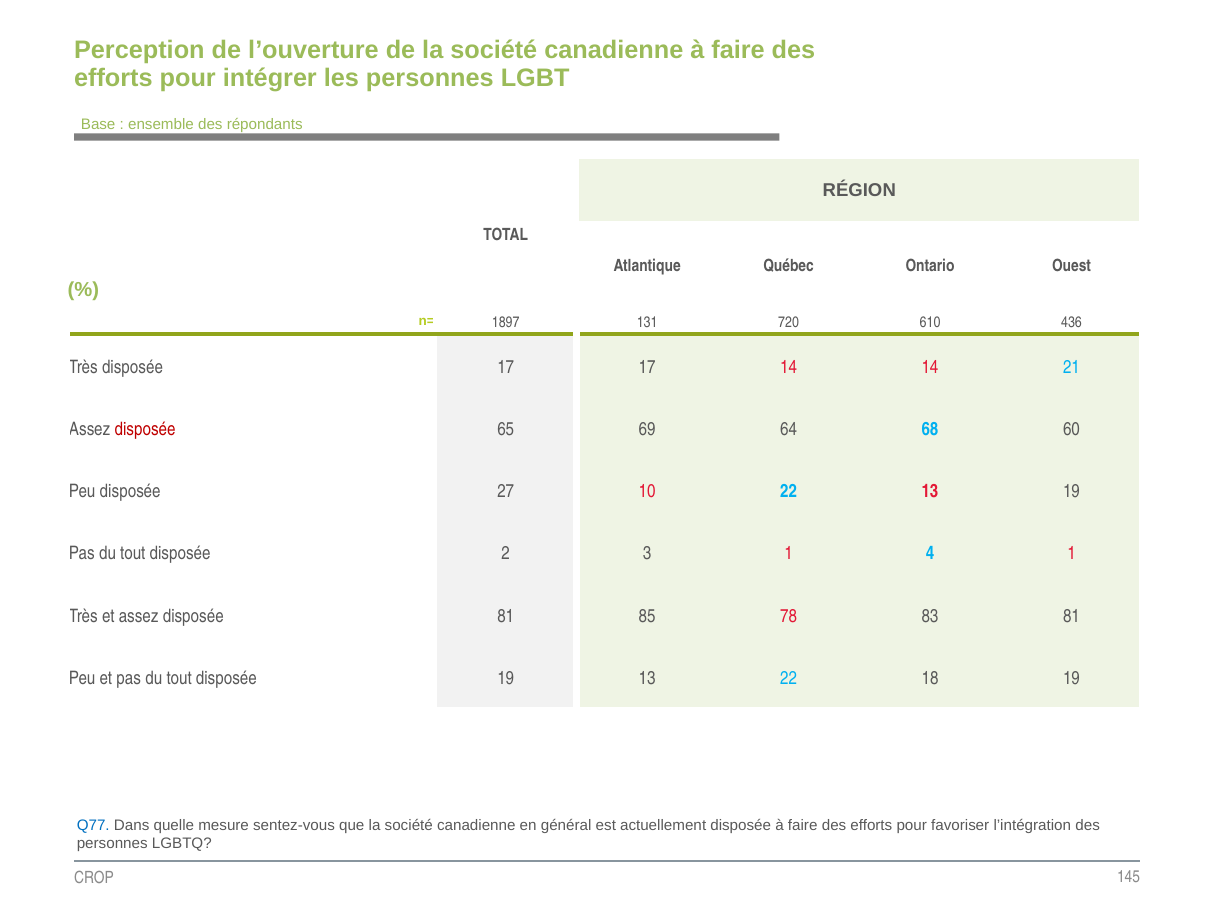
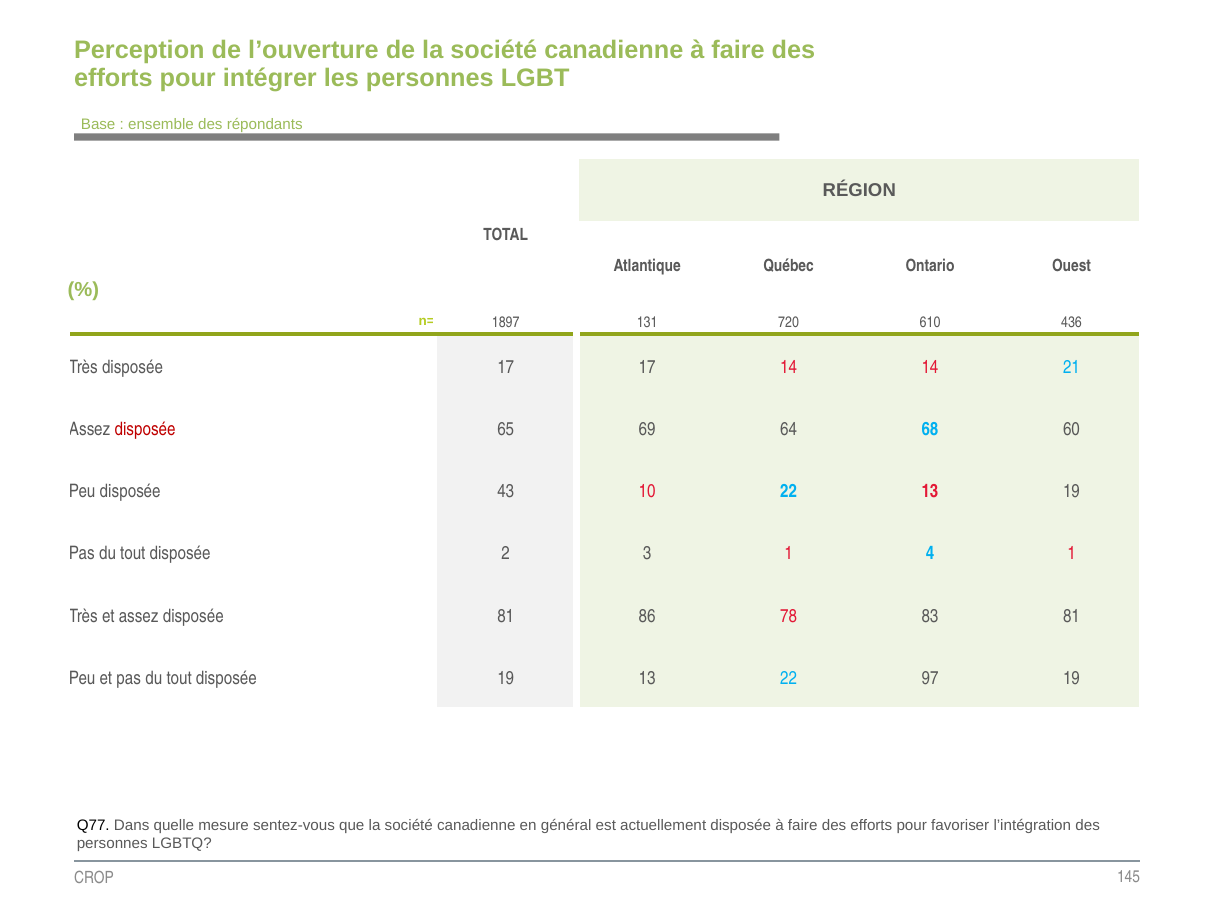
27: 27 -> 43
85: 85 -> 86
18: 18 -> 97
Q77 colour: blue -> black
